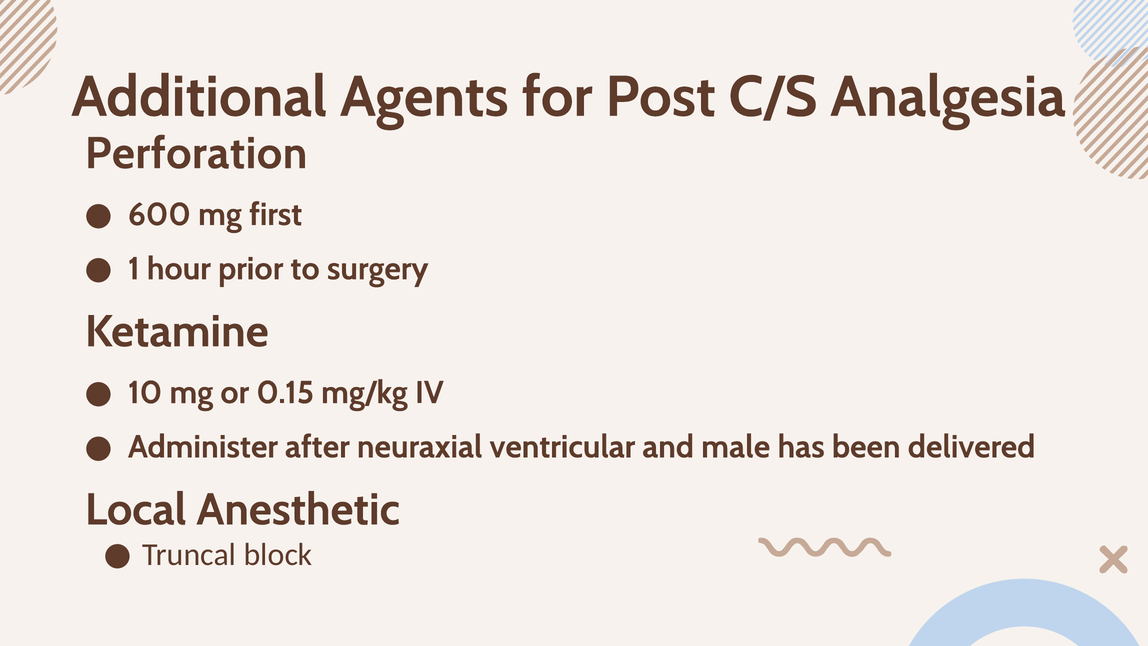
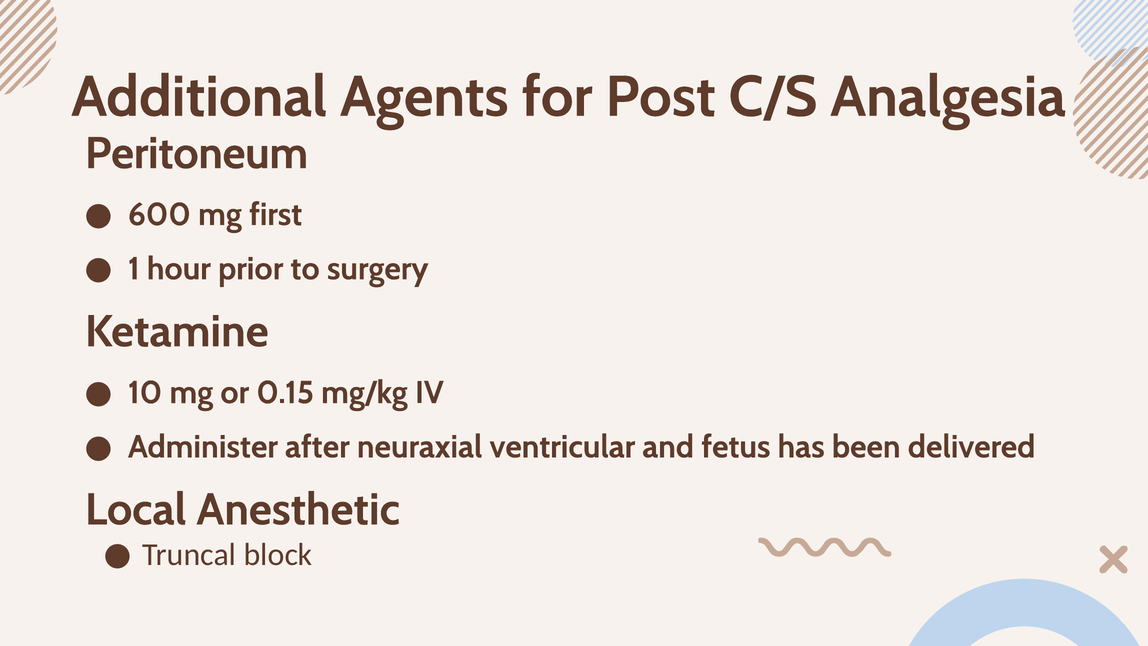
Perforation: Perforation -> Peritoneum
male: male -> fetus
